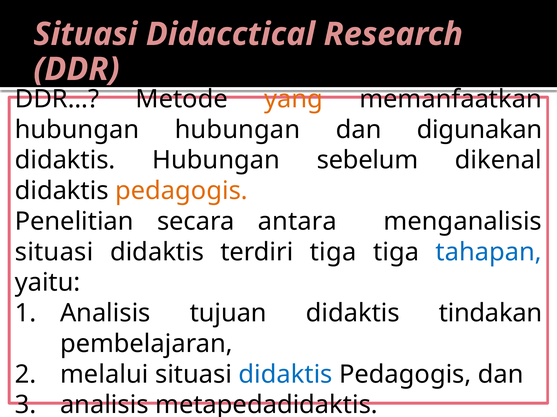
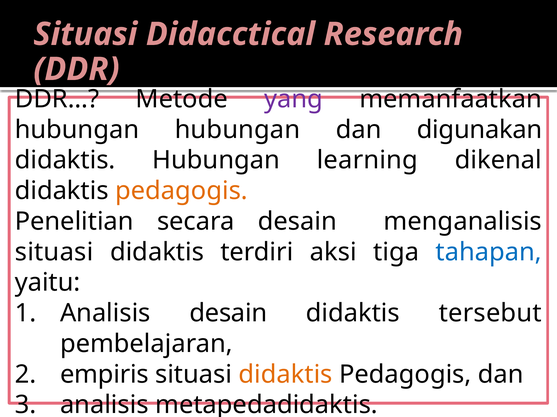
yang colour: orange -> purple
sebelum: sebelum -> learning
secara antara: antara -> desain
terdiri tiga: tiga -> aksi
Analisis tujuan: tujuan -> desain
tindakan: tindakan -> tersebut
melalui: melalui -> empiris
didaktis at (286, 375) colour: blue -> orange
